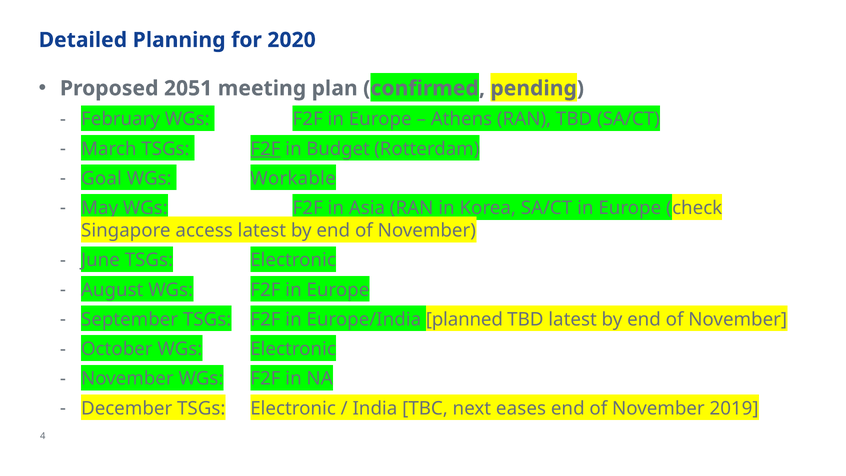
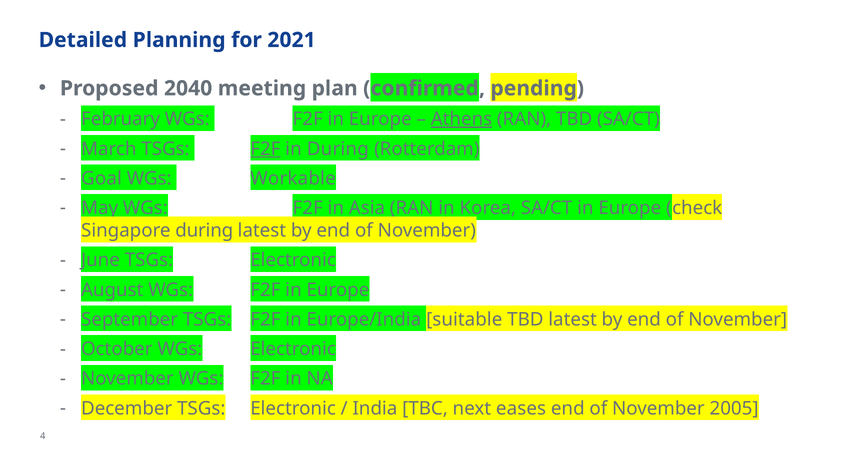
2020: 2020 -> 2021
2051: 2051 -> 2040
Athens underline: none -> present
in Budget: Budget -> During
Singapore access: access -> during
planned: planned -> suitable
2019: 2019 -> 2005
